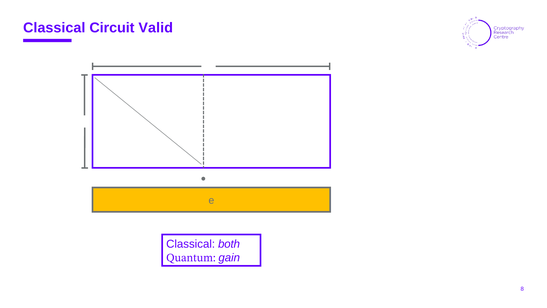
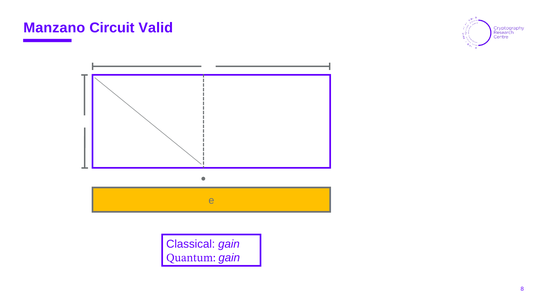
Classical at (54, 28): Classical -> Manzano
Classical both: both -> gain
